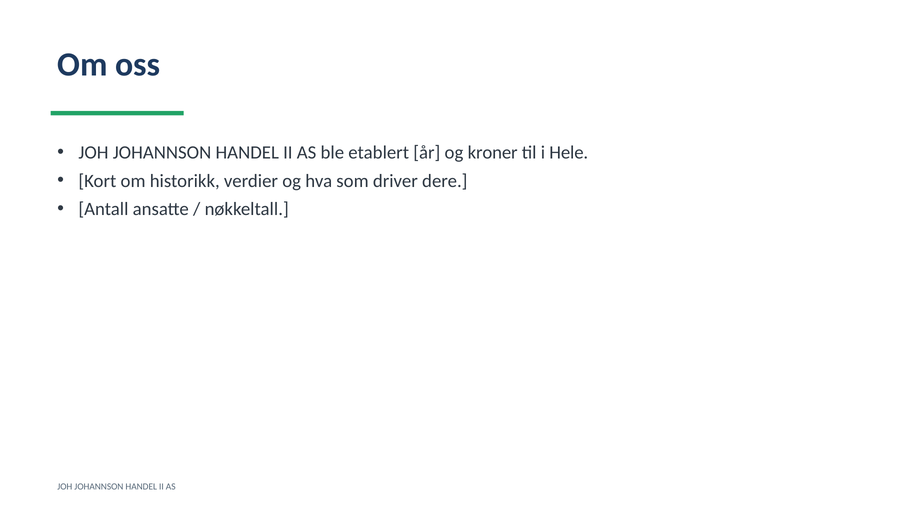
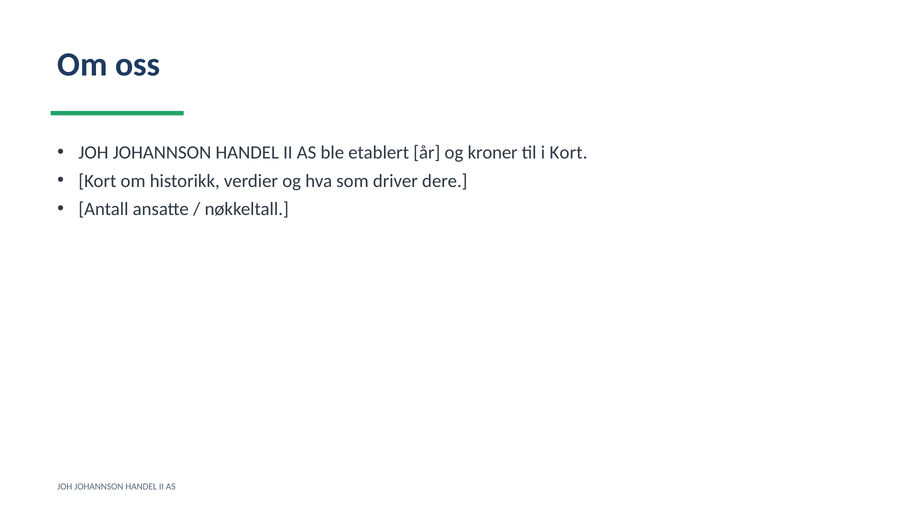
i Hele: Hele -> Kort
